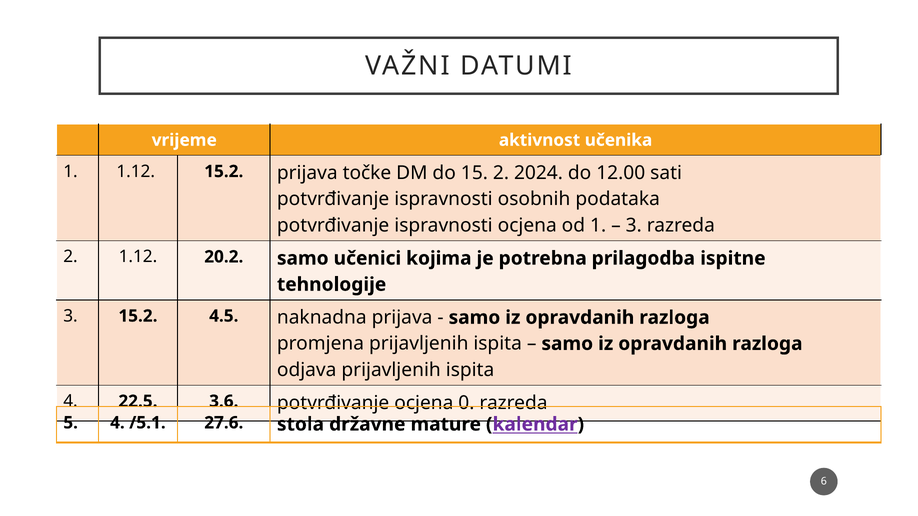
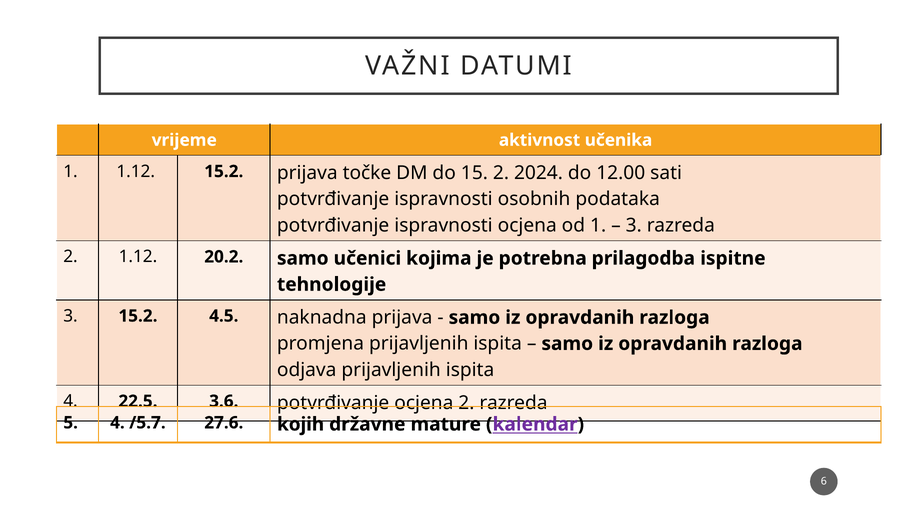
ocjena 0: 0 -> 2
/5.1: /5.1 -> /5.7
stola: stola -> kojih
